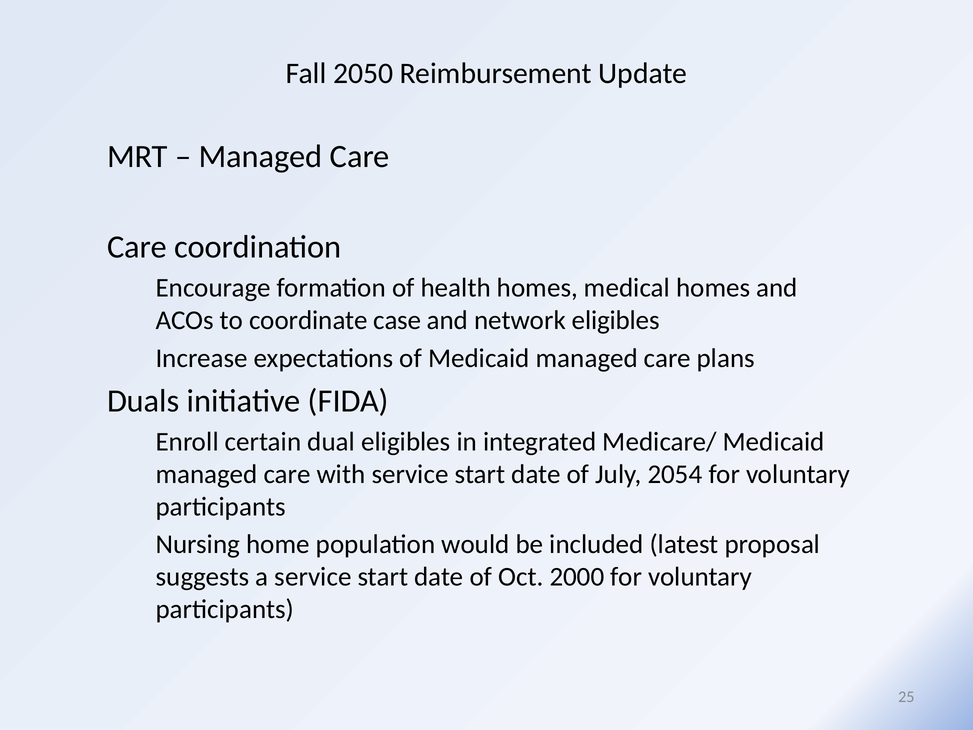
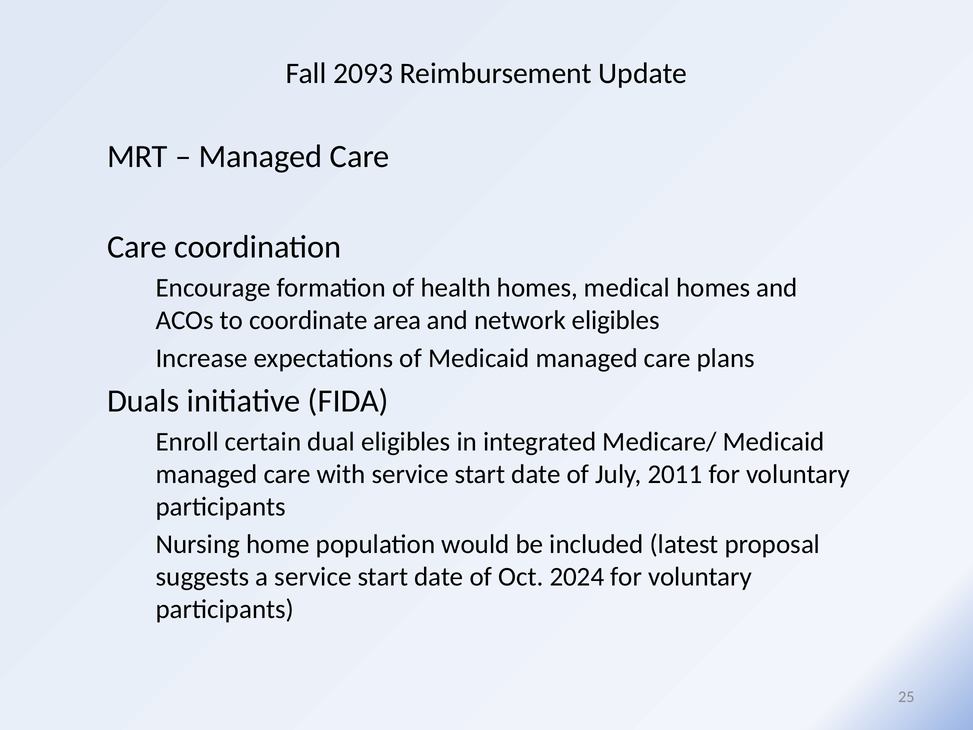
2050: 2050 -> 2093
case: case -> area
2054: 2054 -> 2011
2000: 2000 -> 2024
